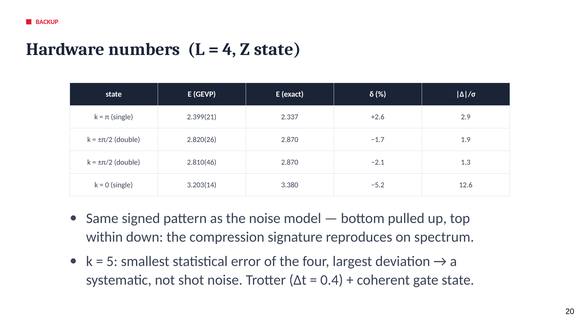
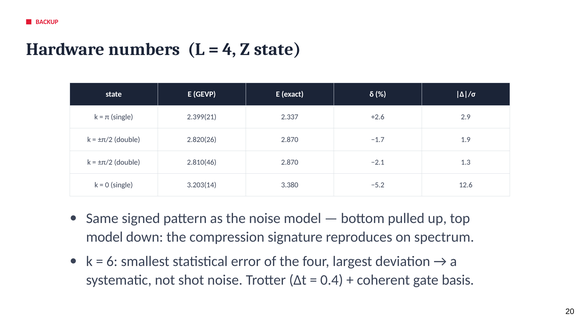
within at (104, 237): within -> model
5: 5 -> 6
gate state: state -> basis
